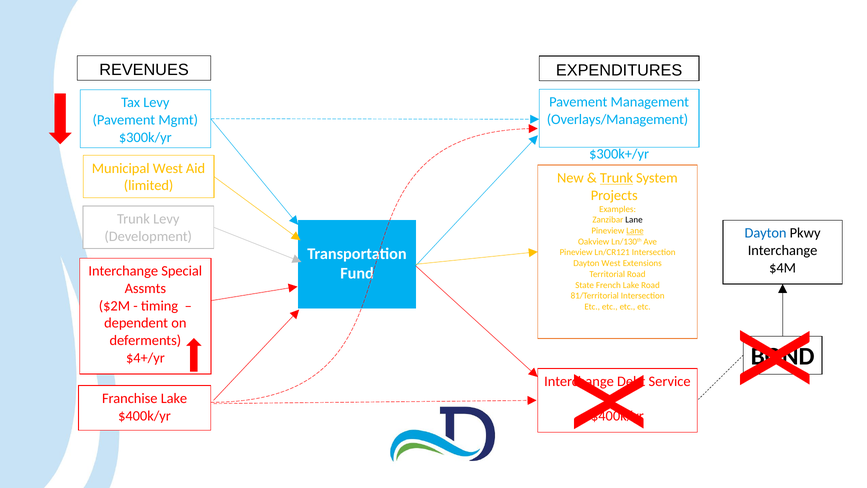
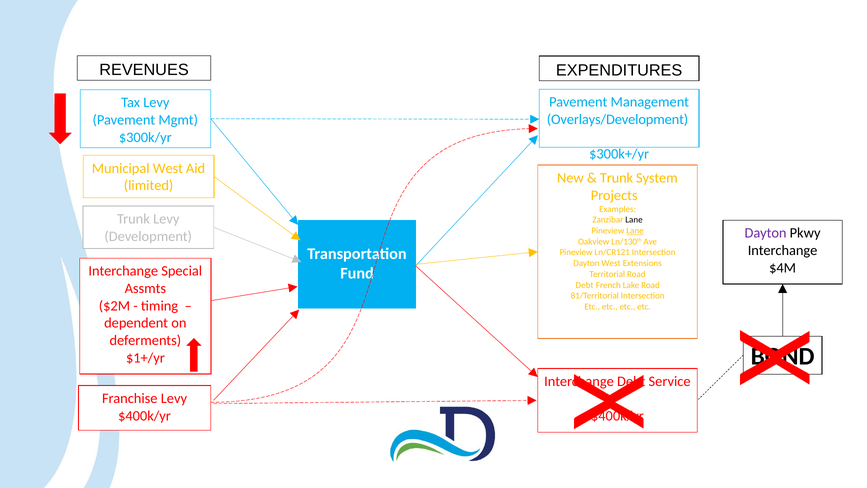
Overlays/Management: Overlays/Management -> Overlays/Development
Trunk at (617, 178) underline: present -> none
Dayton at (766, 233) colour: blue -> purple
State at (585, 285): State -> Debt
$4+/yr: $4+/yr -> $1+/yr
Franchise Lake: Lake -> Levy
